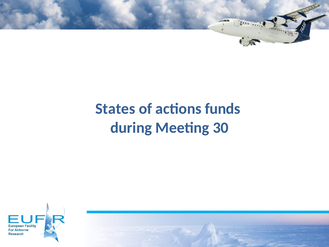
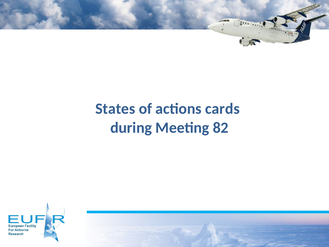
funds: funds -> cards
30: 30 -> 82
